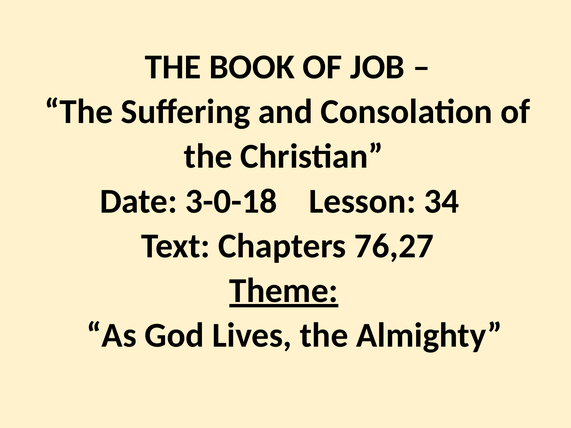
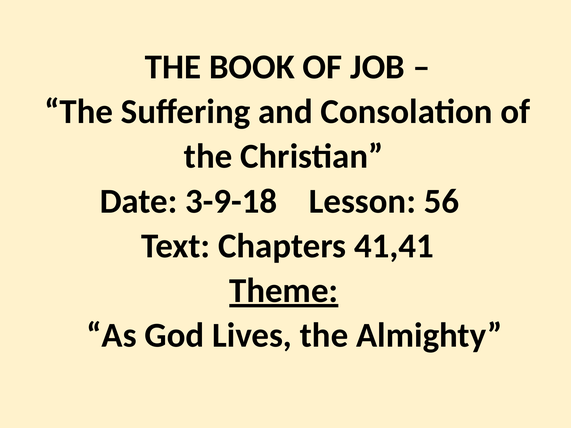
3-0-18: 3-0-18 -> 3-9-18
34: 34 -> 56
76,27: 76,27 -> 41,41
